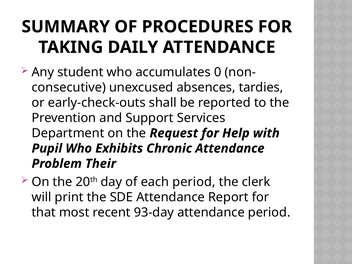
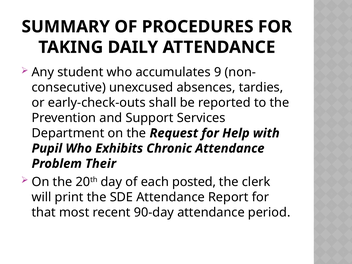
0: 0 -> 9
each period: period -> posted
93-day: 93-day -> 90-day
